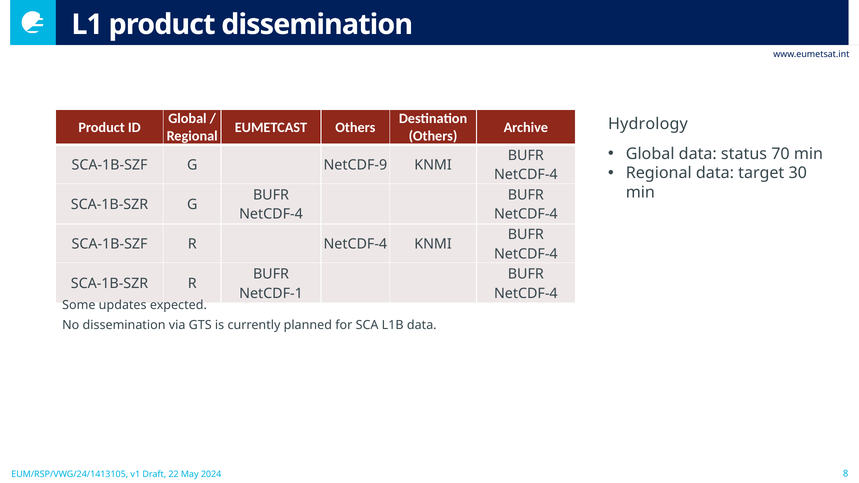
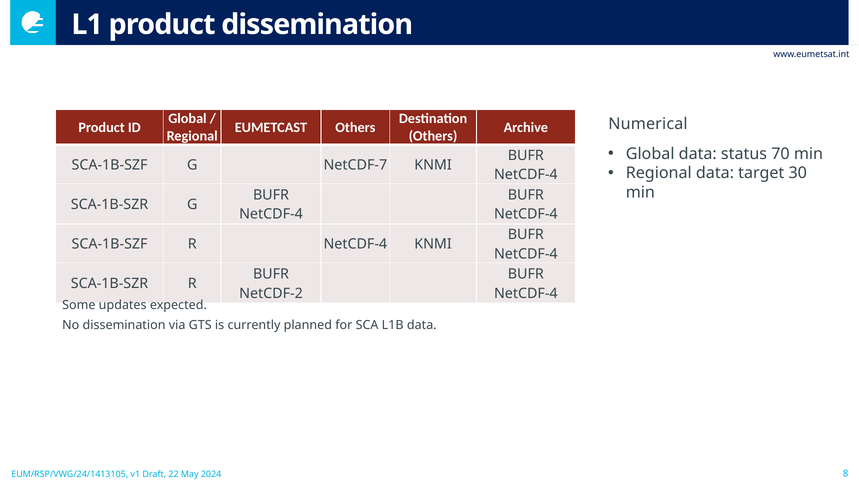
Hydrology: Hydrology -> Numerical
NetCDF-9: NetCDF-9 -> NetCDF-7
NetCDF-1: NetCDF-1 -> NetCDF-2
